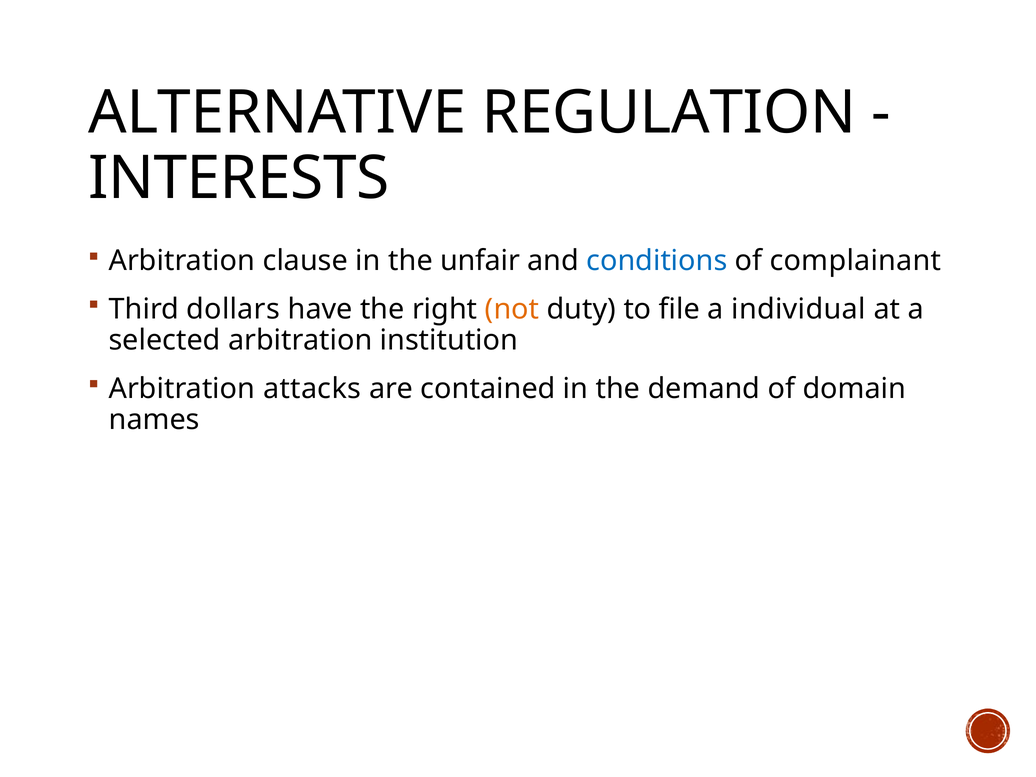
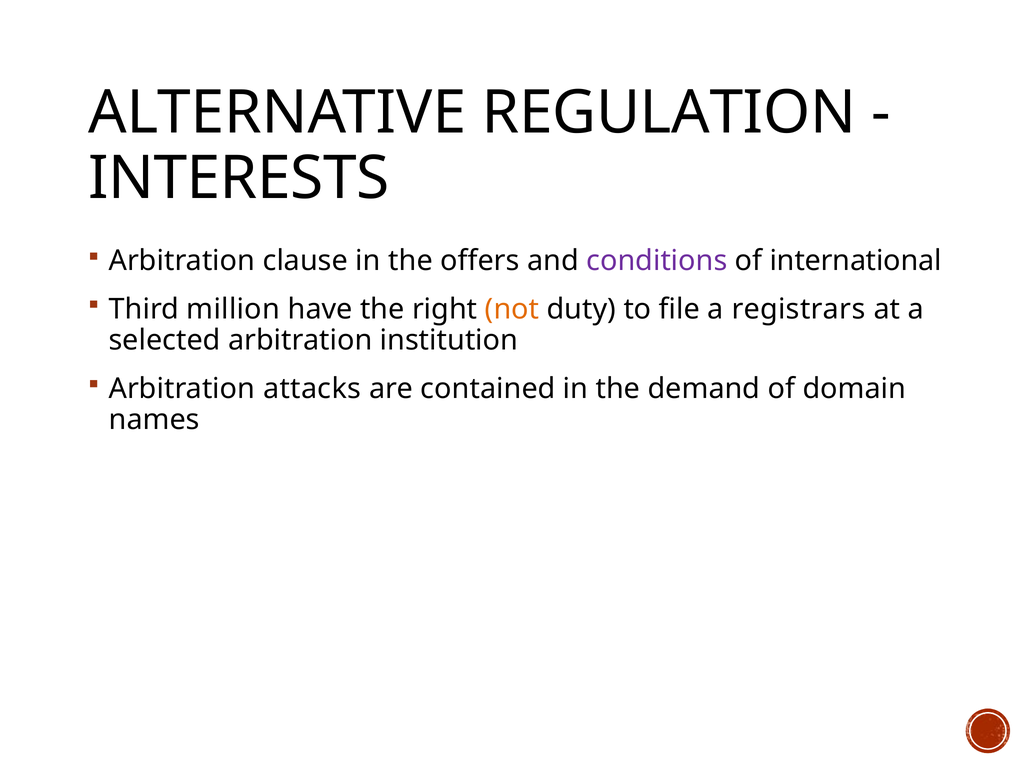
unfair: unfair -> offers
conditions colour: blue -> purple
complainant: complainant -> international
dollars: dollars -> million
individual: individual -> registrars
